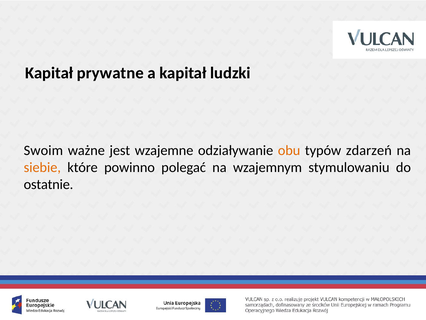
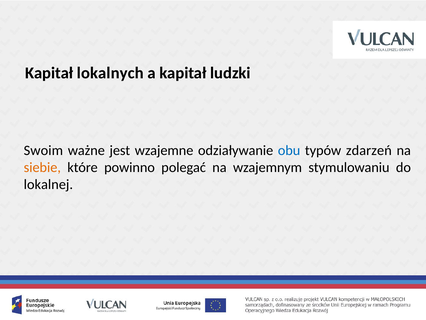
prywatne: prywatne -> lokalnych
obu colour: orange -> blue
ostatnie: ostatnie -> lokalnej
